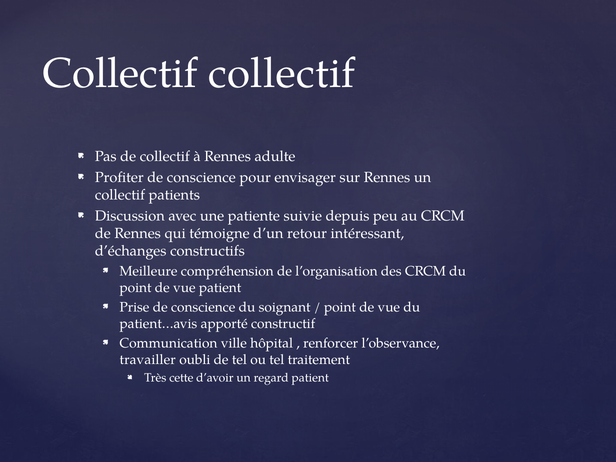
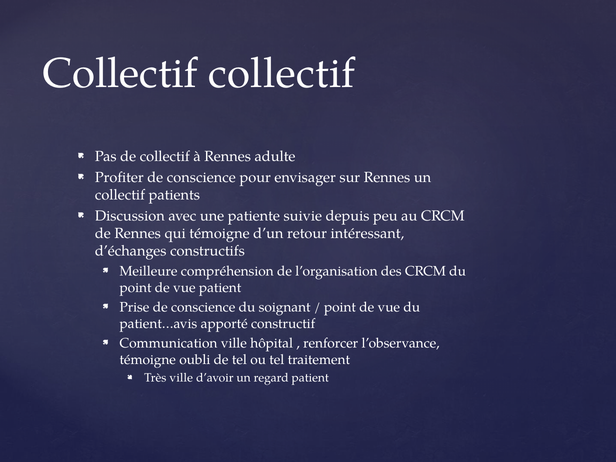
travailler at (148, 360): travailler -> témoigne
Très cette: cette -> ville
